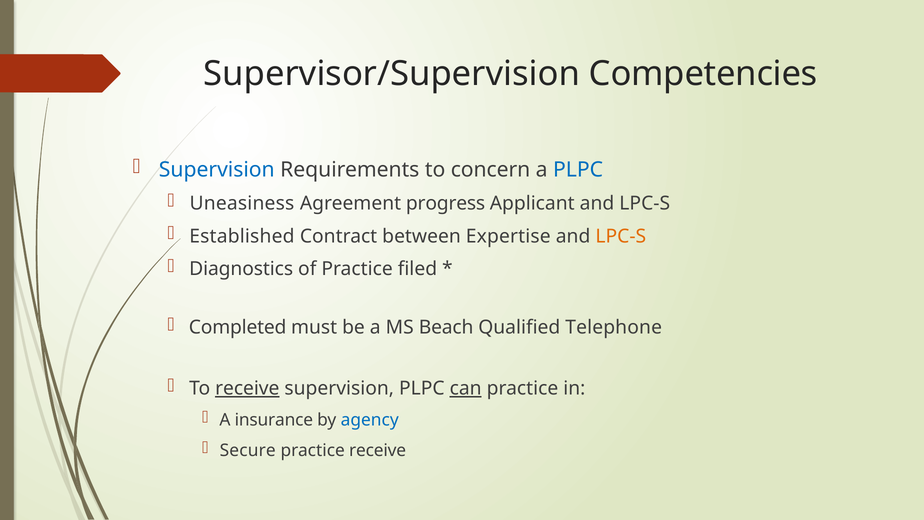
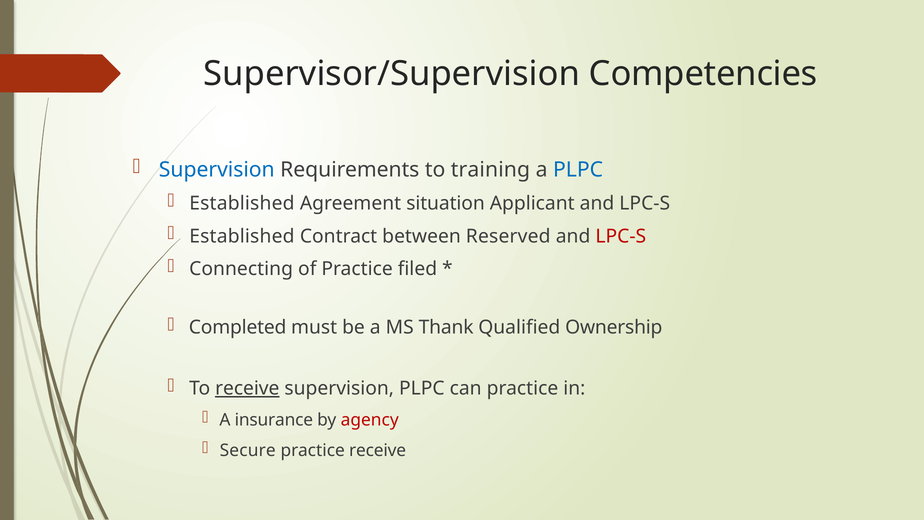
concern: concern -> training
Uneasiness at (242, 203): Uneasiness -> Established
progress: progress -> situation
Expertise: Expertise -> Reserved
LPC-S at (621, 236) colour: orange -> red
Diagnostics: Diagnostics -> Connecting
Beach: Beach -> Thank
Telephone: Telephone -> Ownership
can underline: present -> none
agency colour: blue -> red
